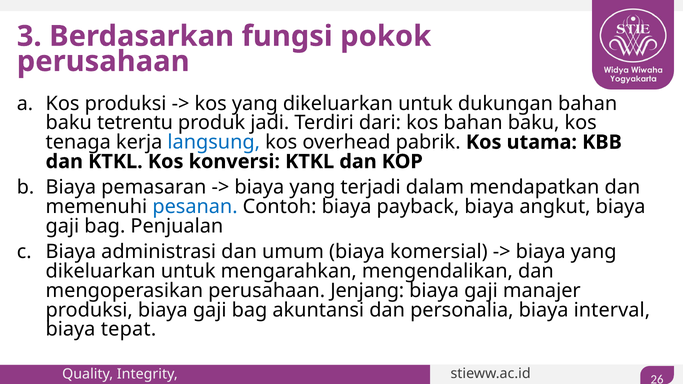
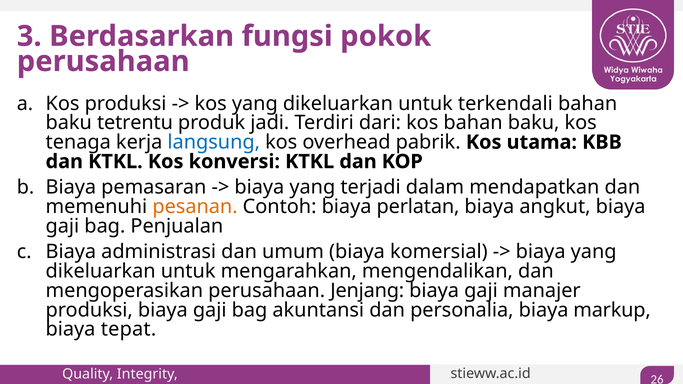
dukungan: dukungan -> terkendali
pesanan colour: blue -> orange
payback: payback -> perlatan
interval: interval -> markup
